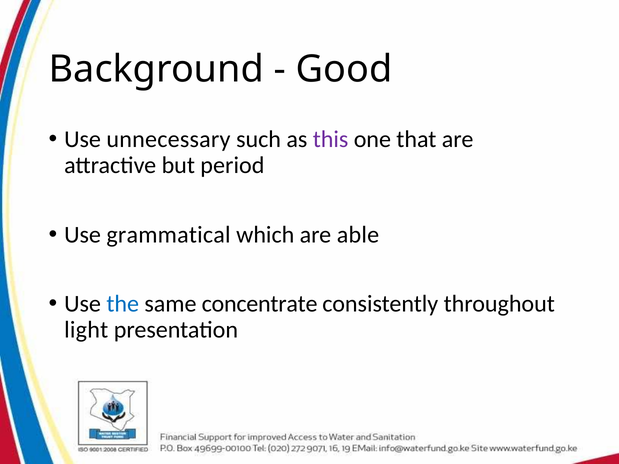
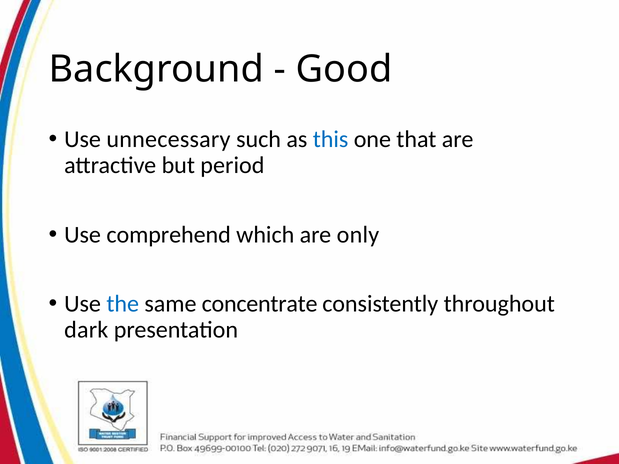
this colour: purple -> blue
grammatical: grammatical -> comprehend
able: able -> only
light: light -> dark
